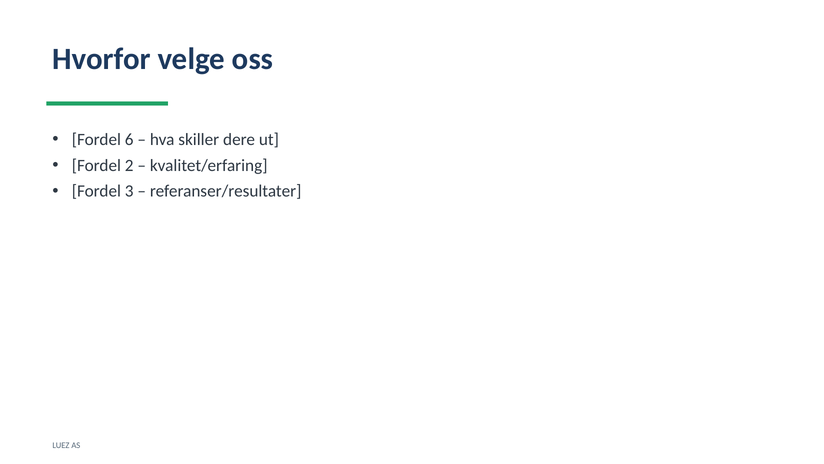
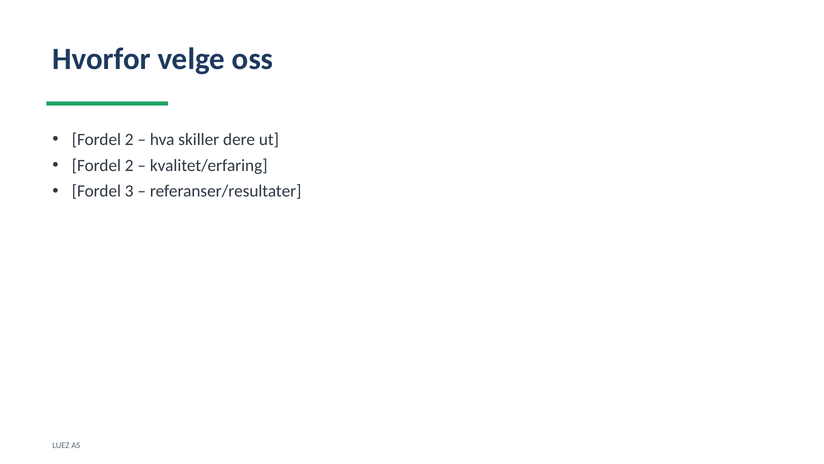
6 at (129, 140): 6 -> 2
